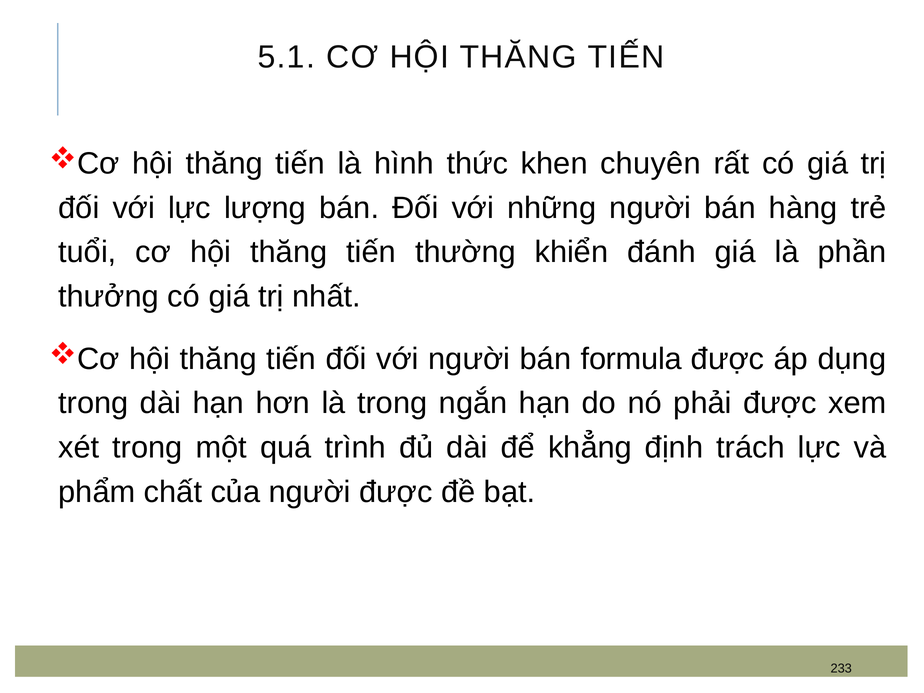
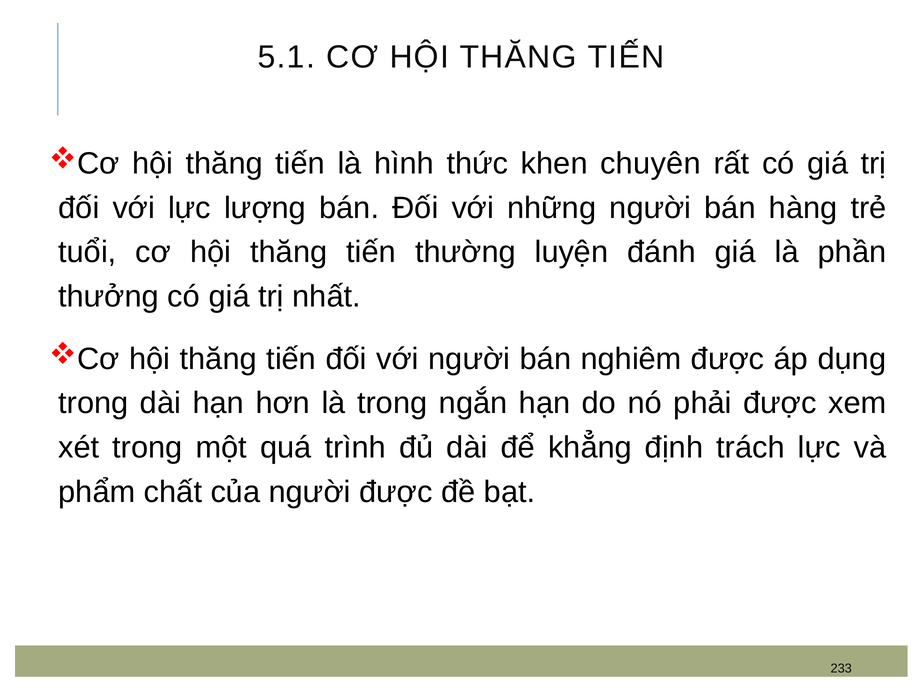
khiển: khiển -> luyện
formula: formula -> nghiêm
